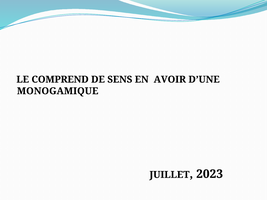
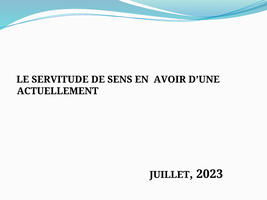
COMPREND: COMPREND -> SERVITUDE
MONOGAMIQUE: MONOGAMIQUE -> ACTUELLEMENT
